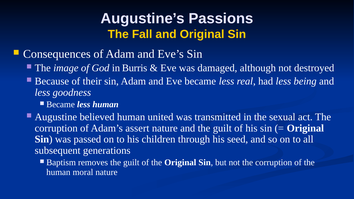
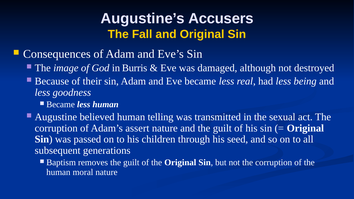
Passions: Passions -> Accusers
united: united -> telling
